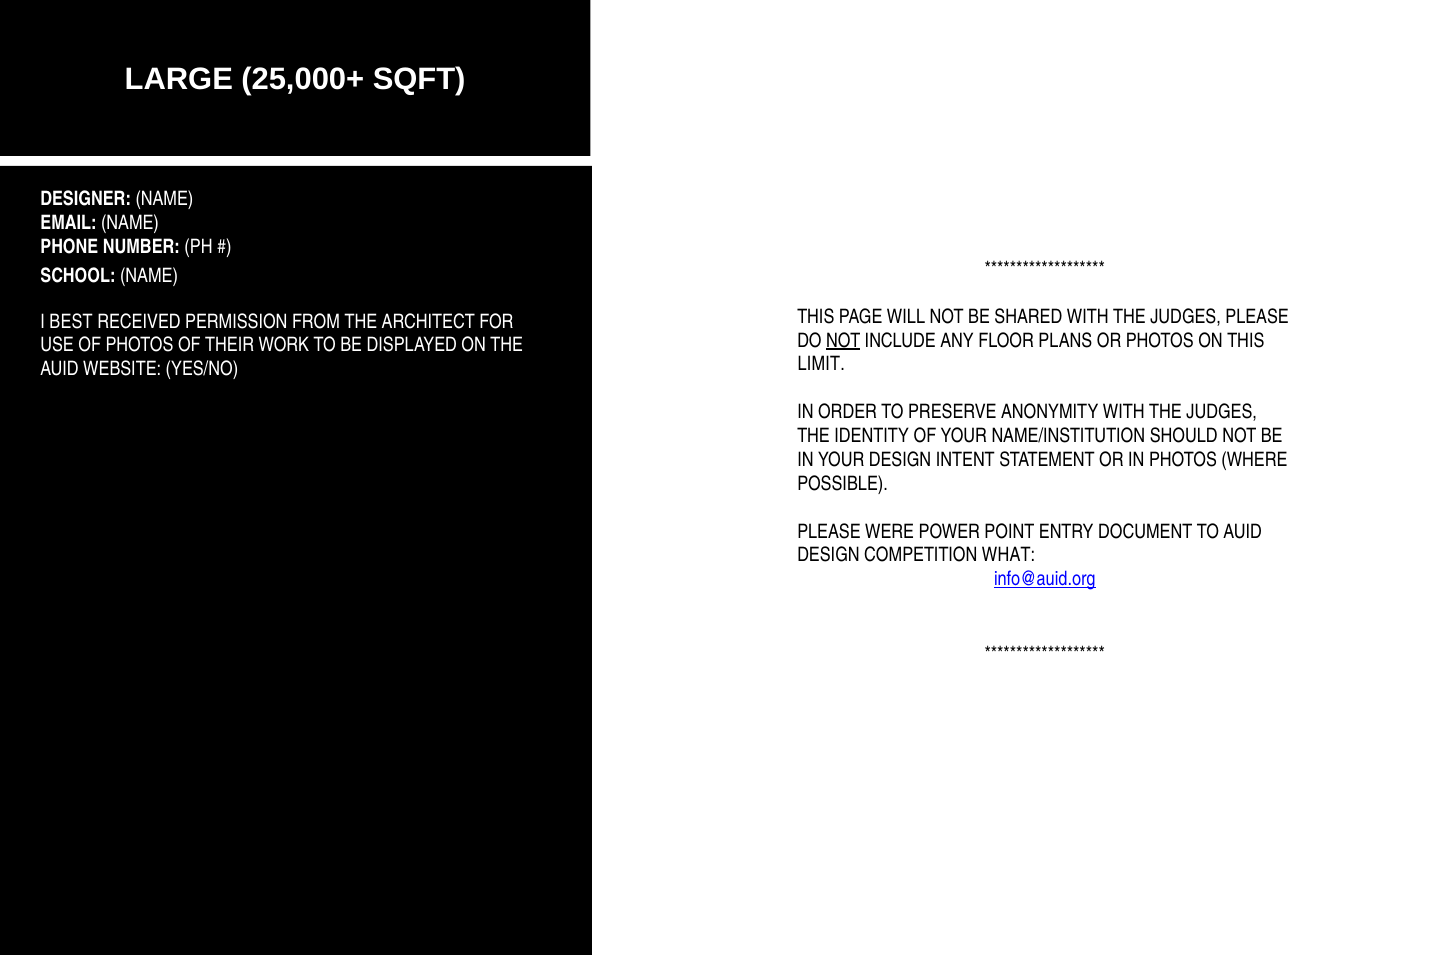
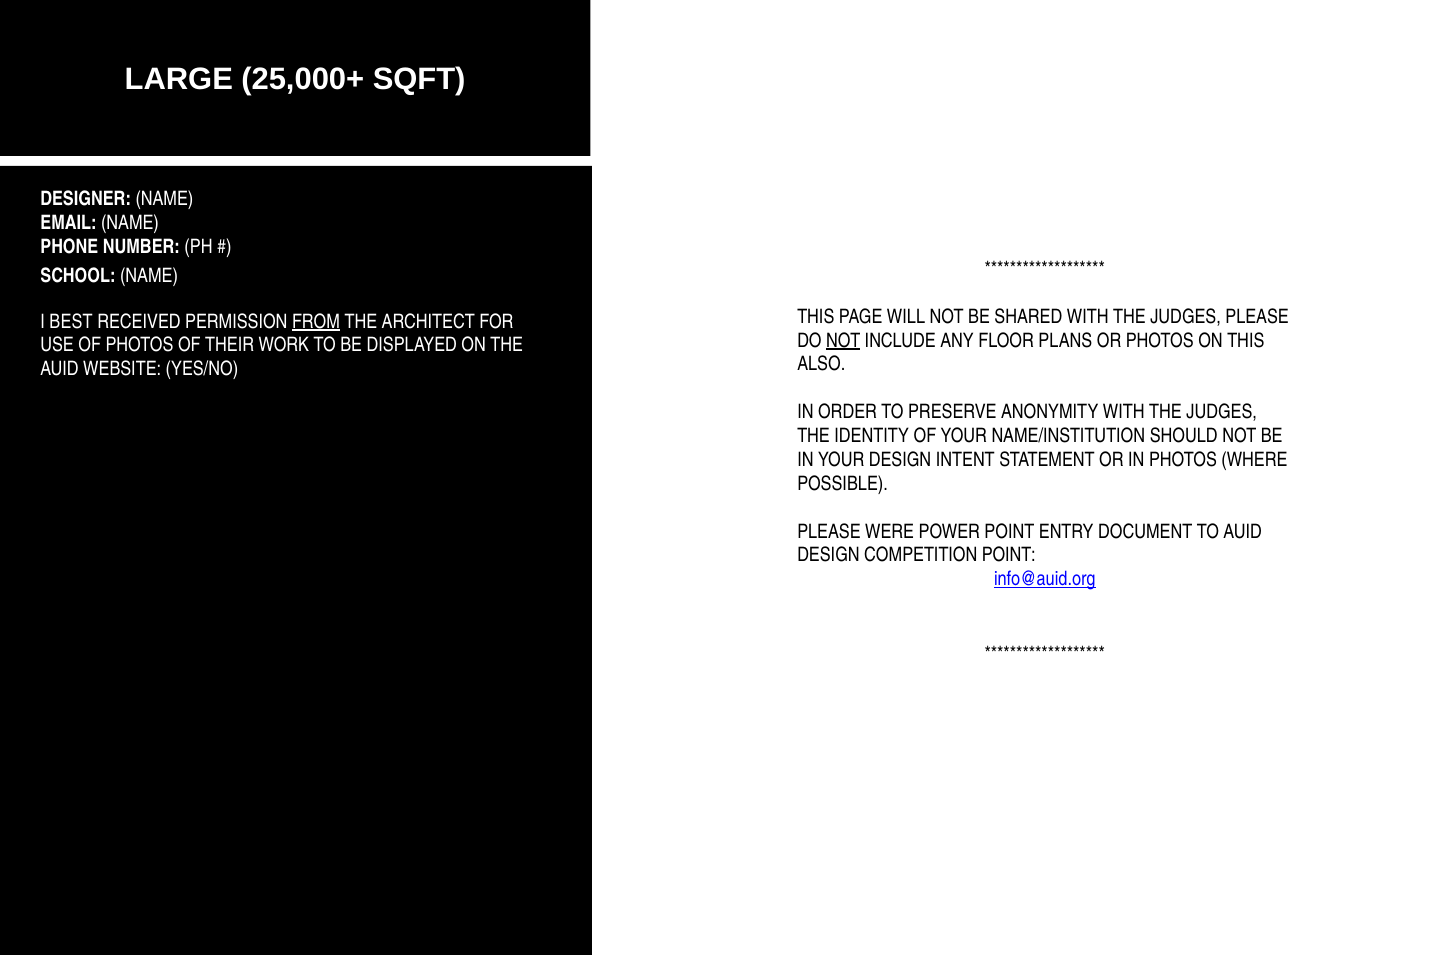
FROM underline: none -> present
LIMIT: LIMIT -> ALSO
COMPETITION WHAT: WHAT -> POINT
